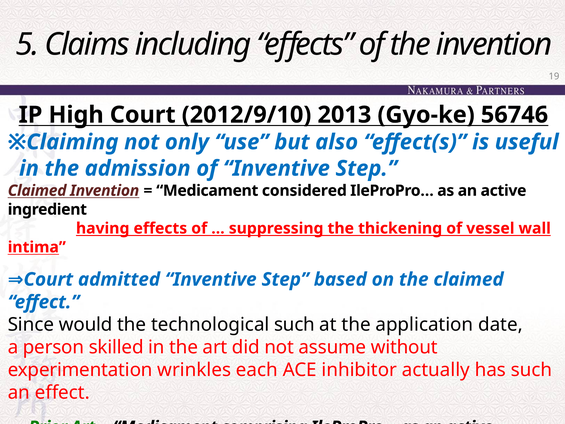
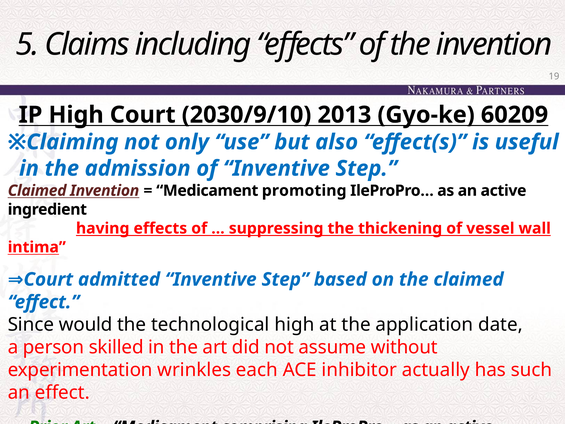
2012/9/10: 2012/9/10 -> 2030/9/10
56746: 56746 -> 60209
considered: considered -> promoting
technological such: such -> high
